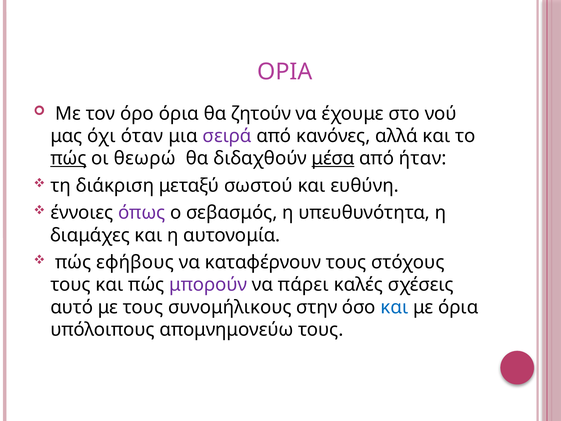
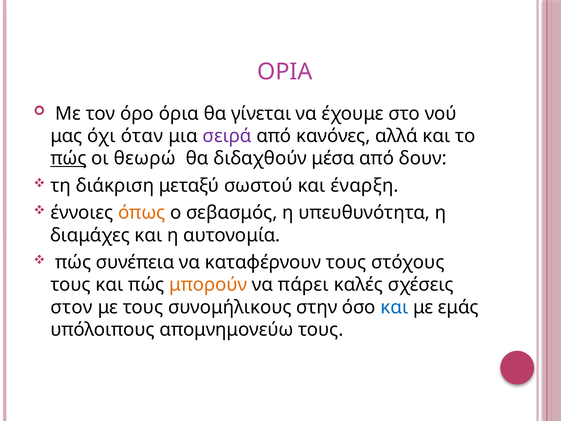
ζητούν: ζητούν -> γίνεται
μέσα underline: present -> none
ήταν: ήταν -> δουν
ευθύνη: ευθύνη -> έναρξη
όπως colour: purple -> orange
εφήβους: εφήβους -> συνέπεια
μπορούν colour: purple -> orange
αυτό: αυτό -> στον
με όρια: όρια -> εμάς
